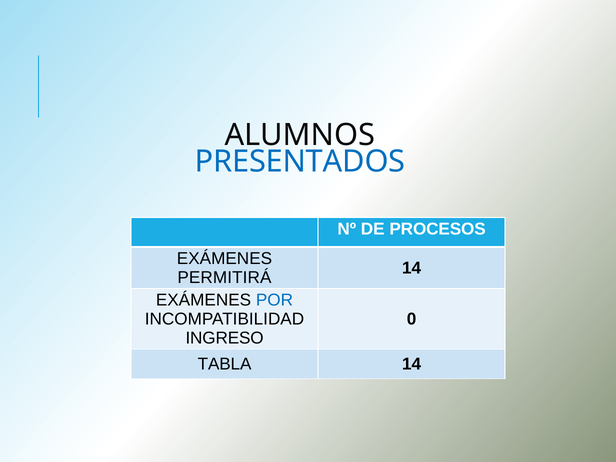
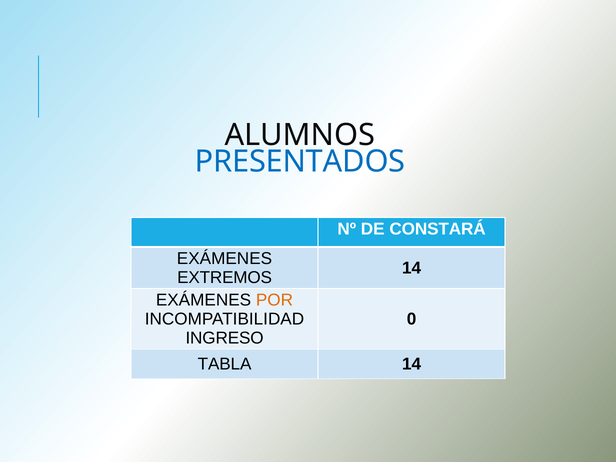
PROCESOS: PROCESOS -> CONSTARÁ
PERMITIRÁ: PERMITIRÁ -> EXTREMOS
POR colour: blue -> orange
